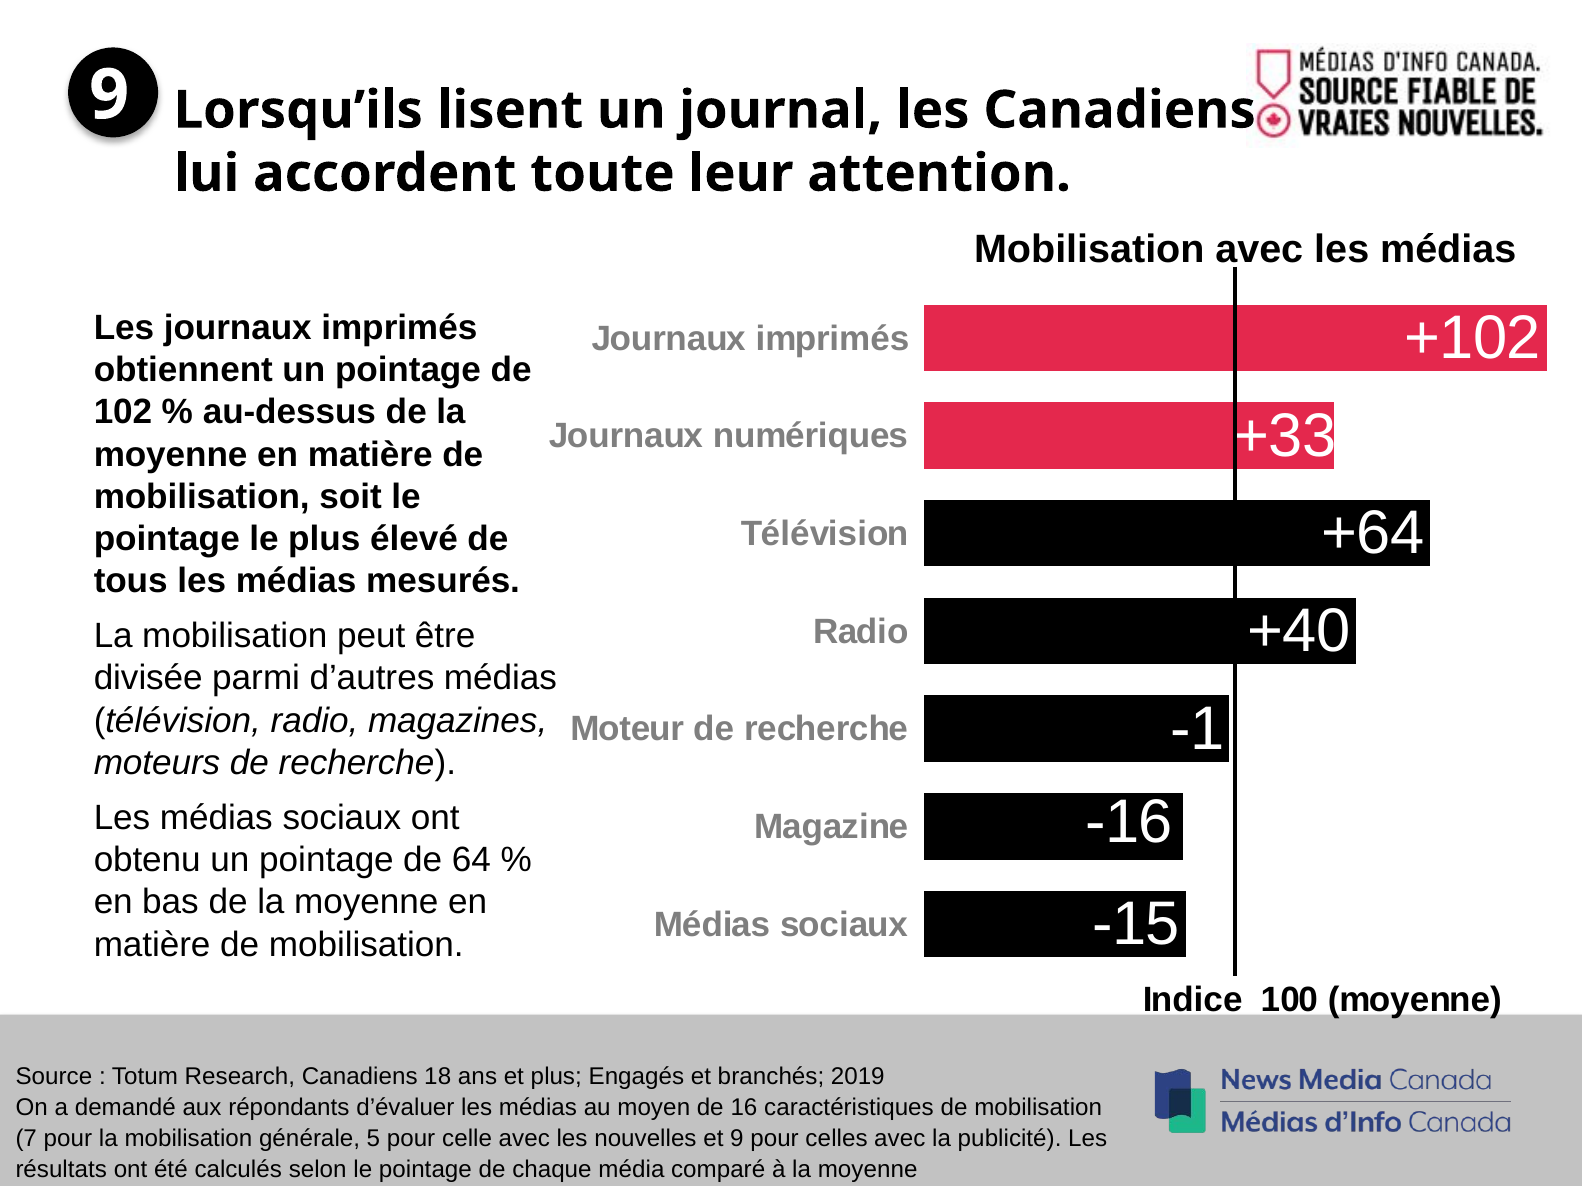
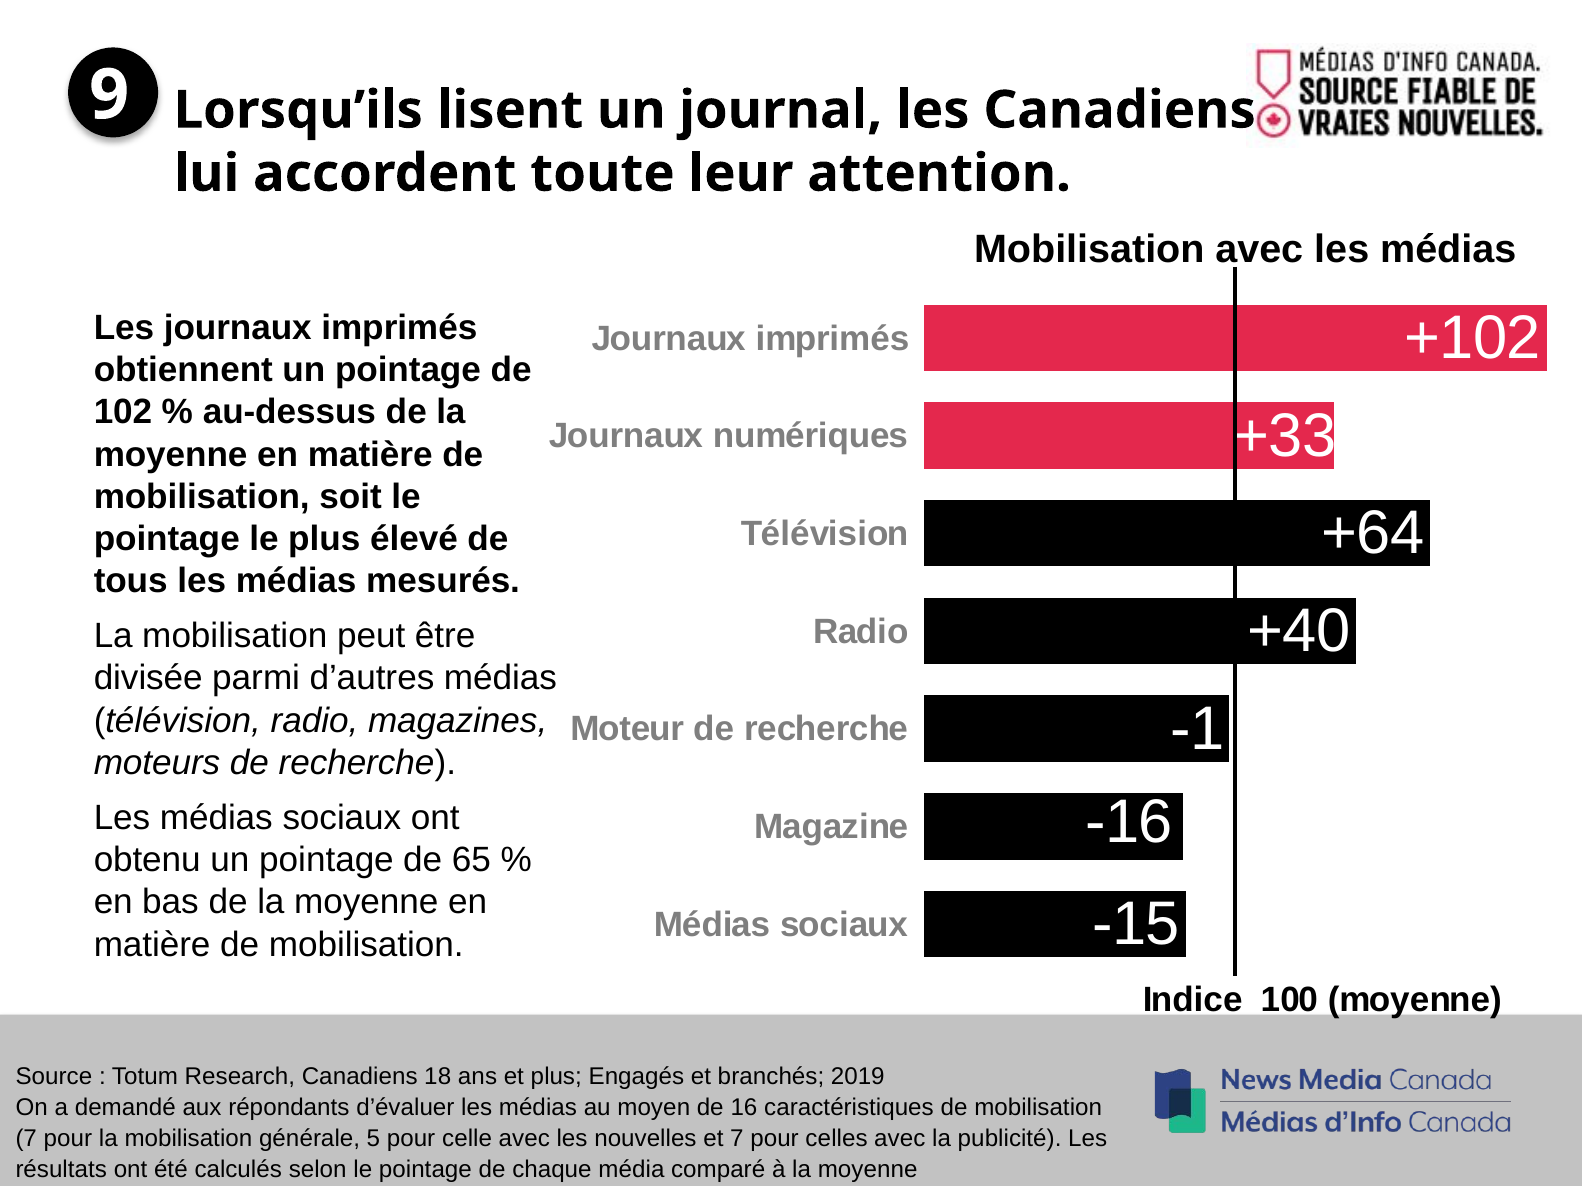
64: 64 -> 65
et 9: 9 -> 7
